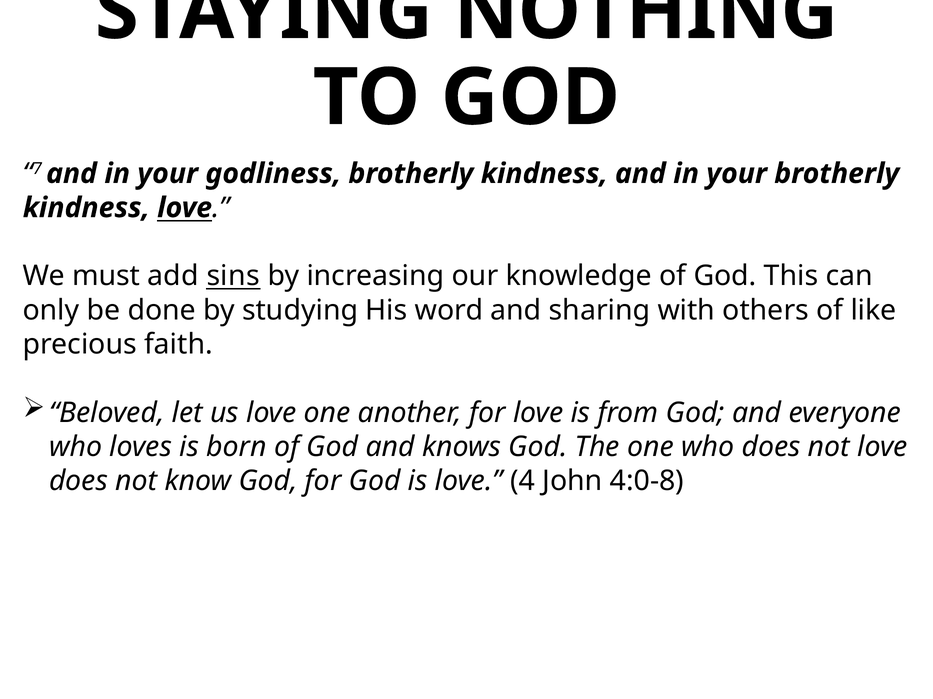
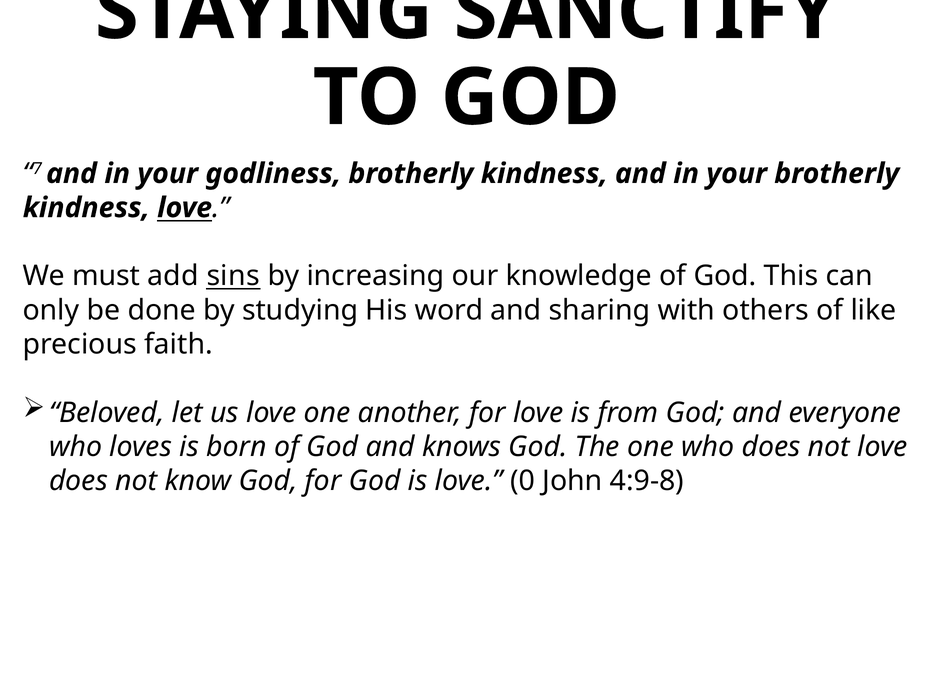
NOTHING: NOTHING -> SANCTIFY
4: 4 -> 0
4:0-8: 4:0-8 -> 4:9-8
